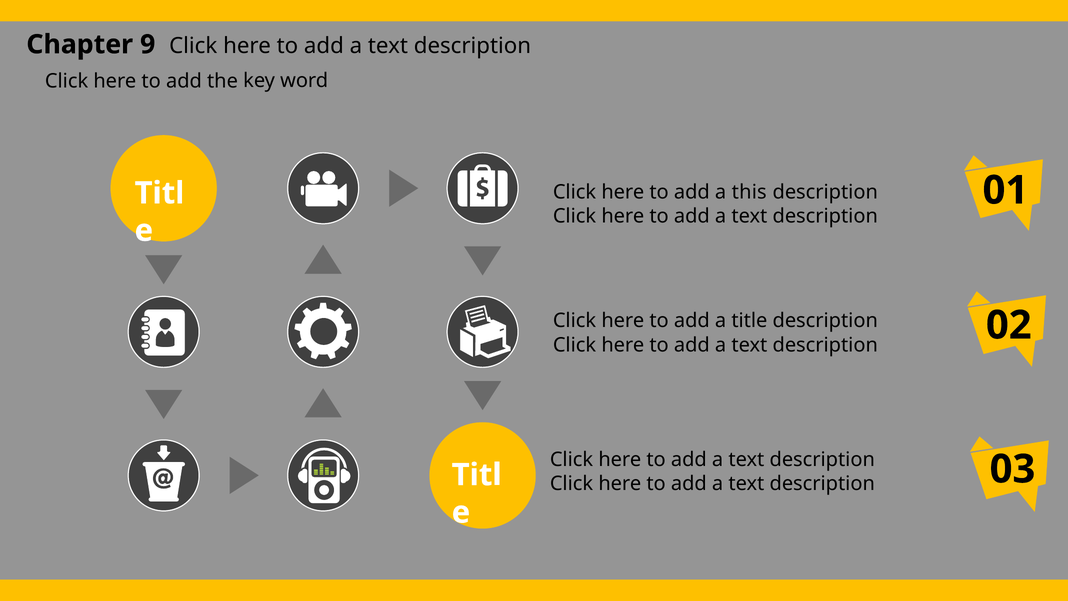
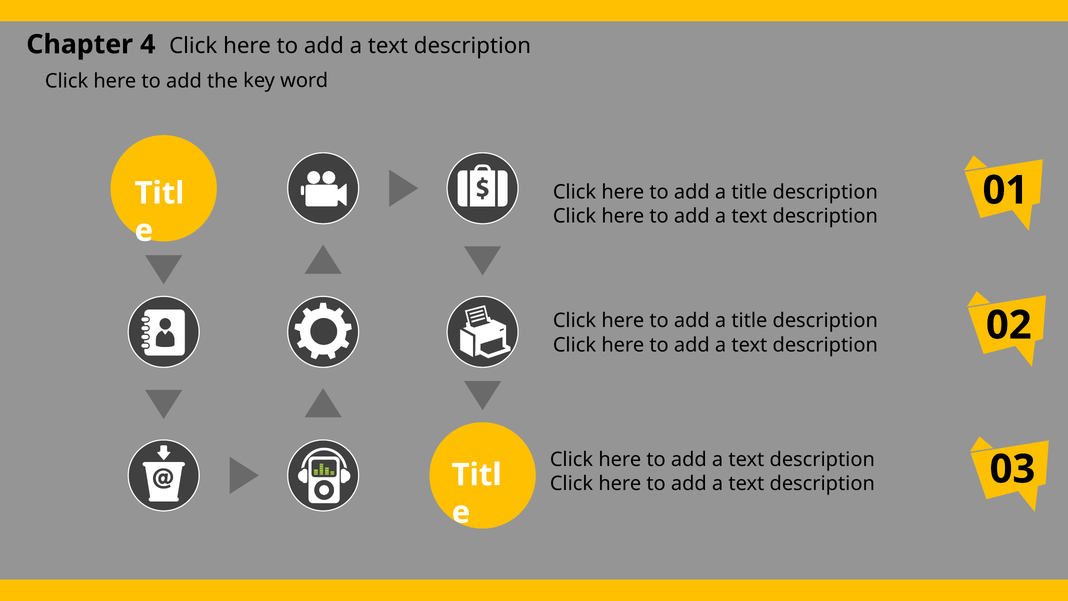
9: 9 -> 4
this at (749, 192): this -> title
